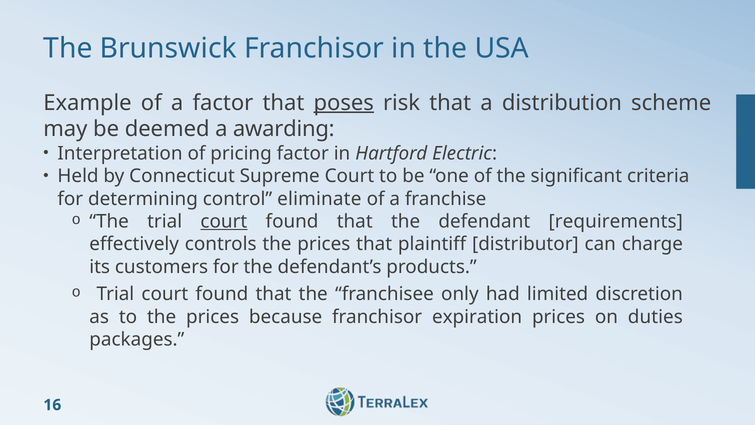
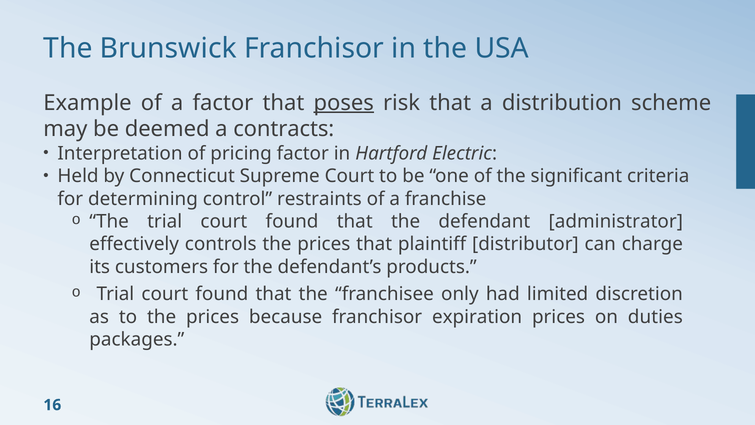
awarding: awarding -> contracts
eliminate: eliminate -> restraints
court at (224, 221) underline: present -> none
requirements: requirements -> administrator
